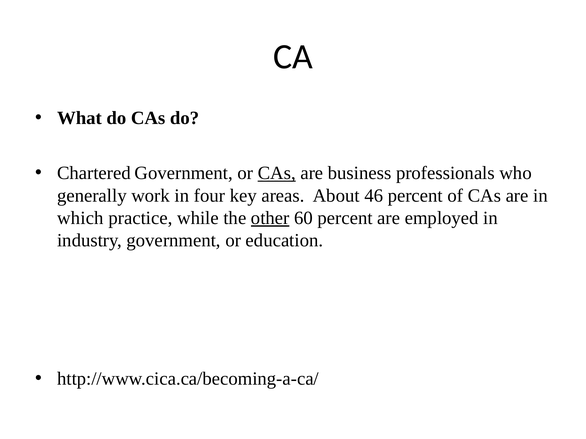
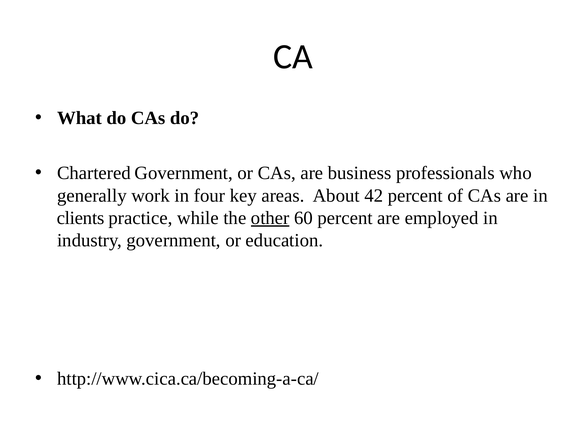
CAs at (277, 173) underline: present -> none
46: 46 -> 42
which: which -> clients
